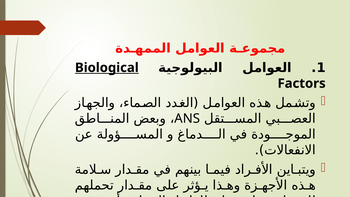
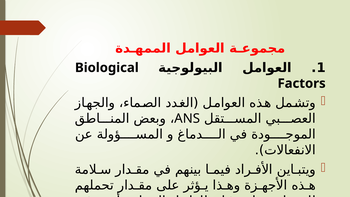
Biological underline: present -> none
